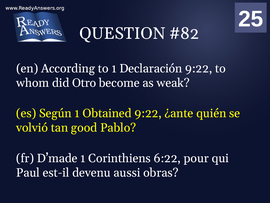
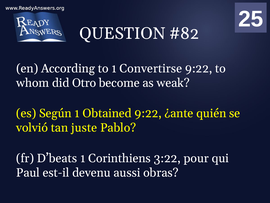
Declaración: Declaración -> Convertirse
good: good -> juste
D’made: D’made -> D’beats
6:22: 6:22 -> 3:22
